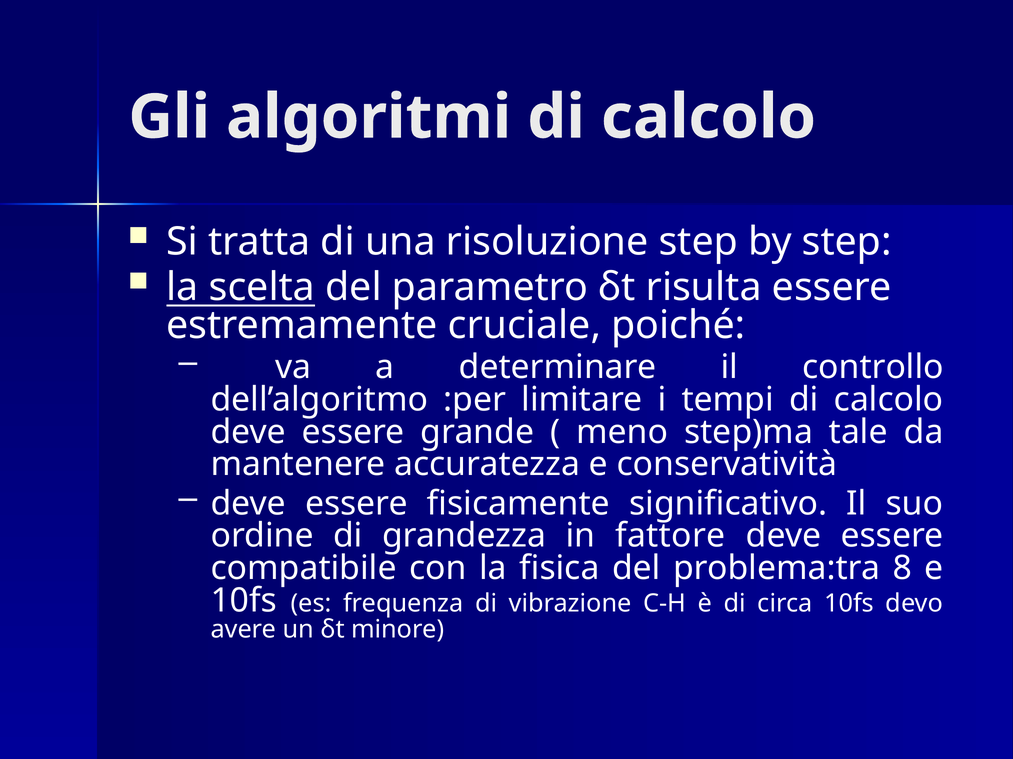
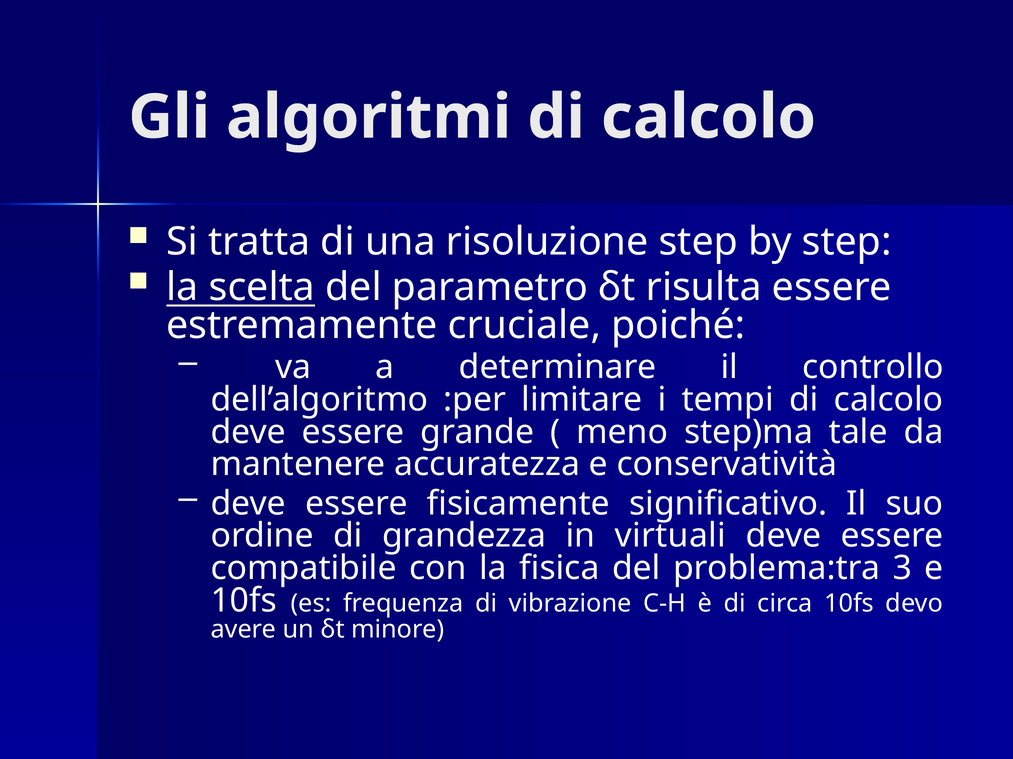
fattore: fattore -> virtuali
8: 8 -> 3
